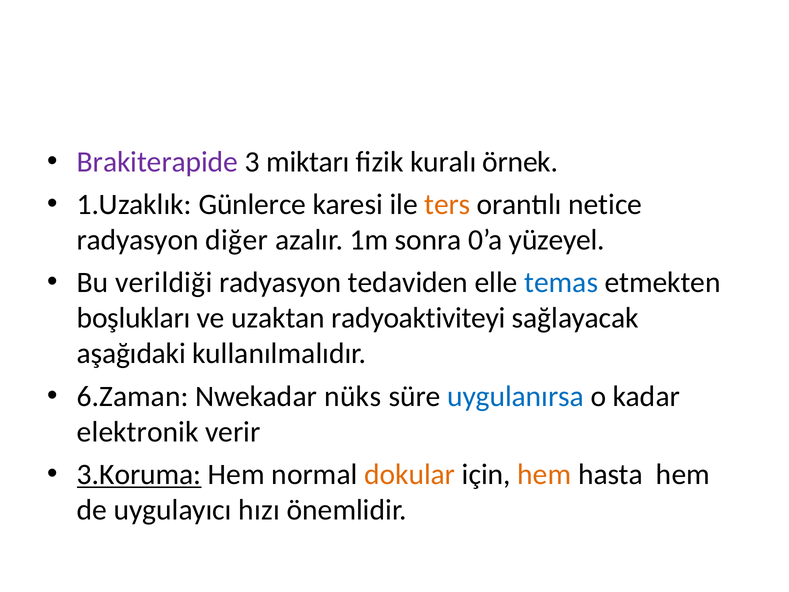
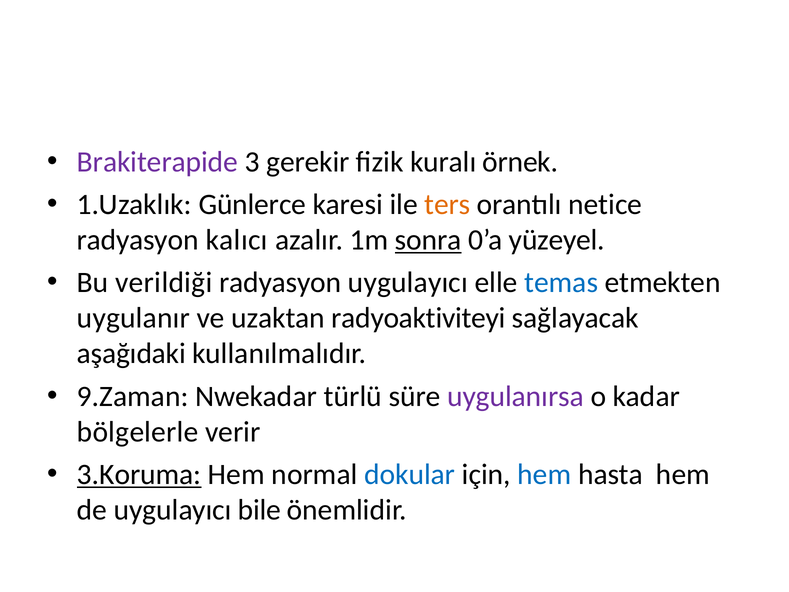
miktarı: miktarı -> gerekir
diğer: diğer -> kalıcı
sonra underline: none -> present
radyasyon tedaviden: tedaviden -> uygulayıcı
boşlukları: boşlukları -> uygulanır
6.Zaman: 6.Zaman -> 9.Zaman
nüks: nüks -> türlü
uygulanırsa colour: blue -> purple
elektronik: elektronik -> bölgelerle
dokular colour: orange -> blue
hem at (544, 474) colour: orange -> blue
hızı: hızı -> bile
